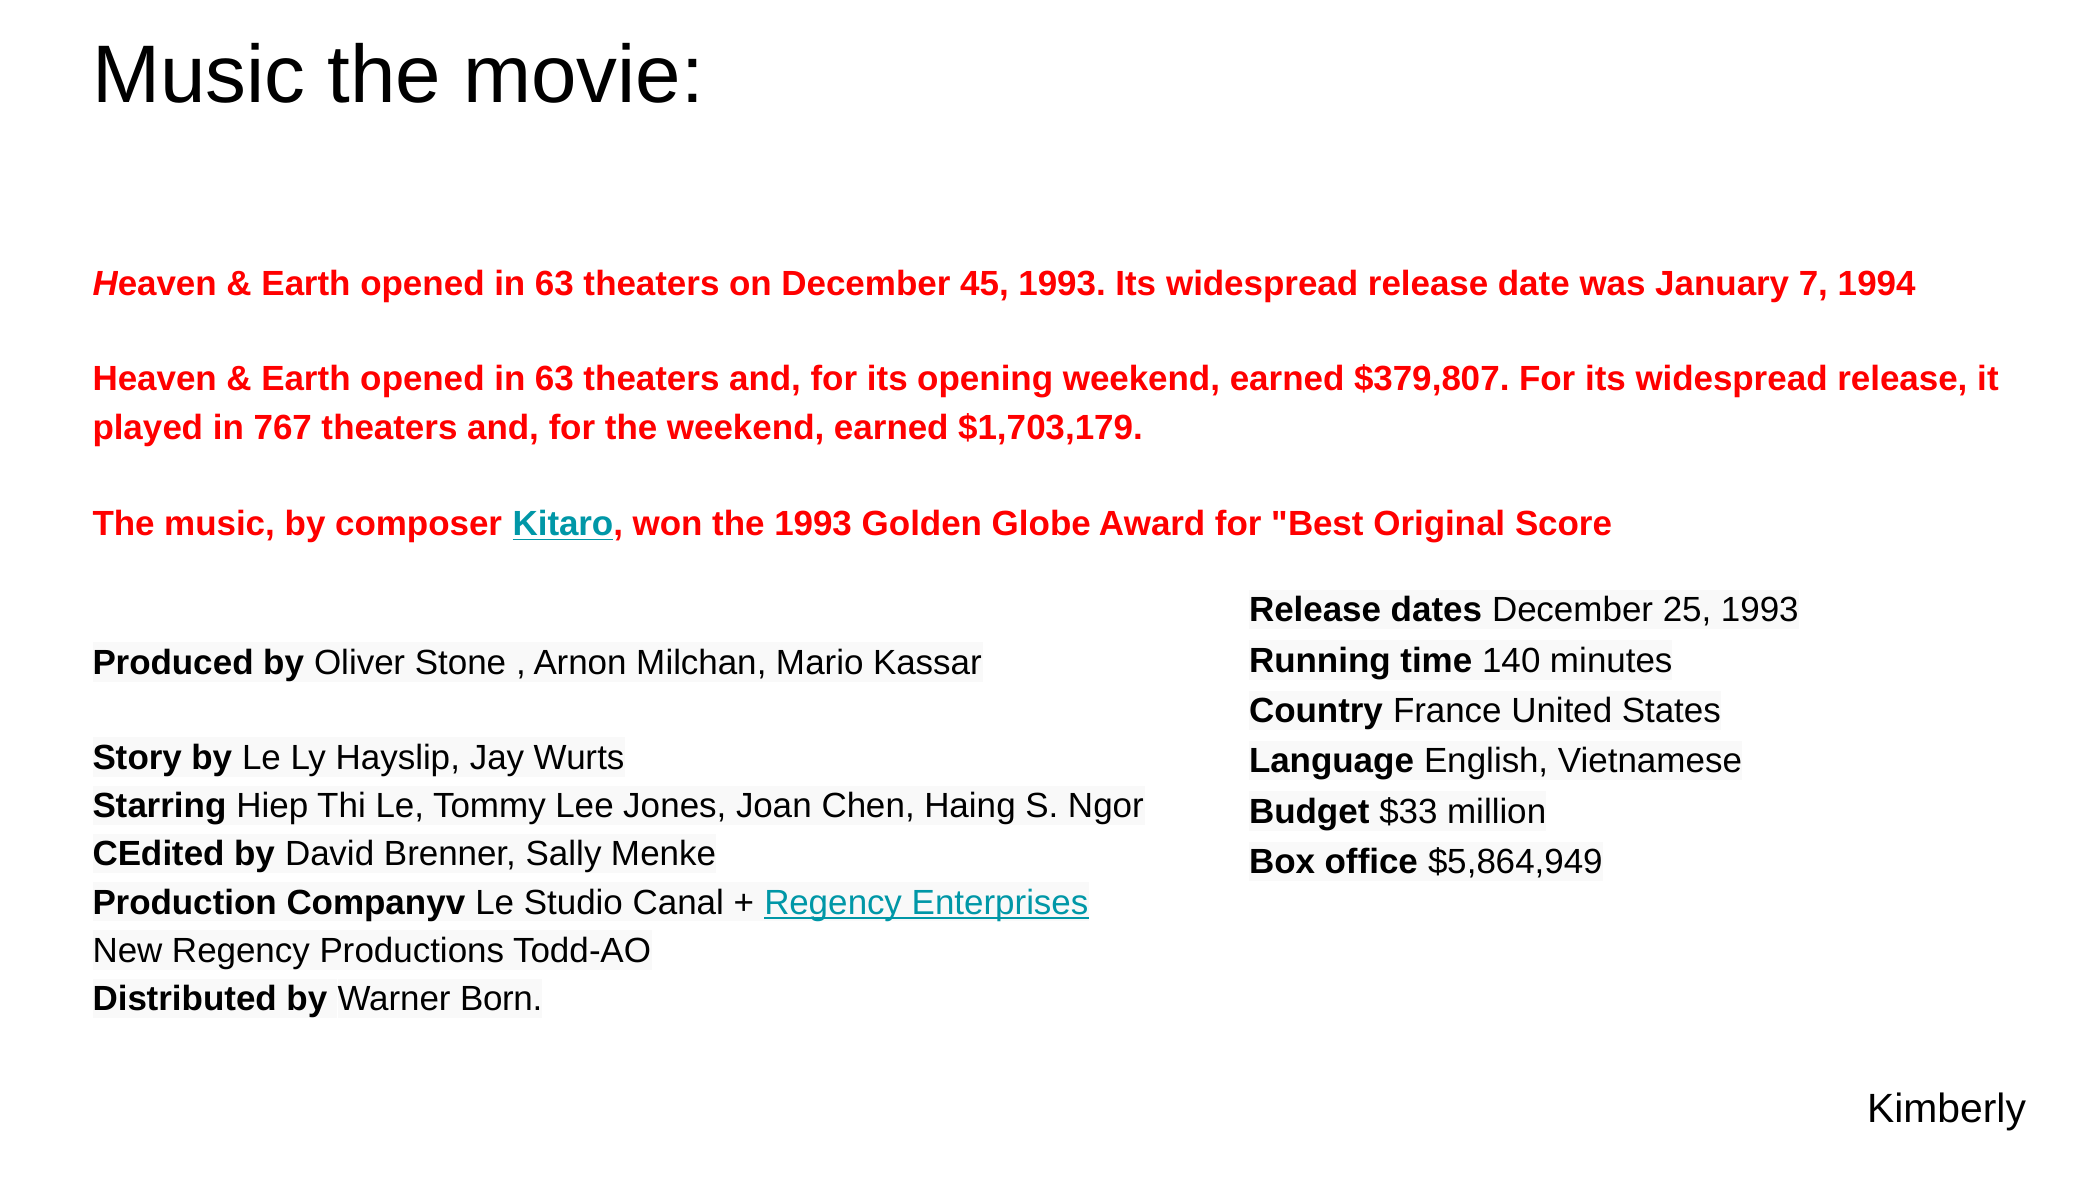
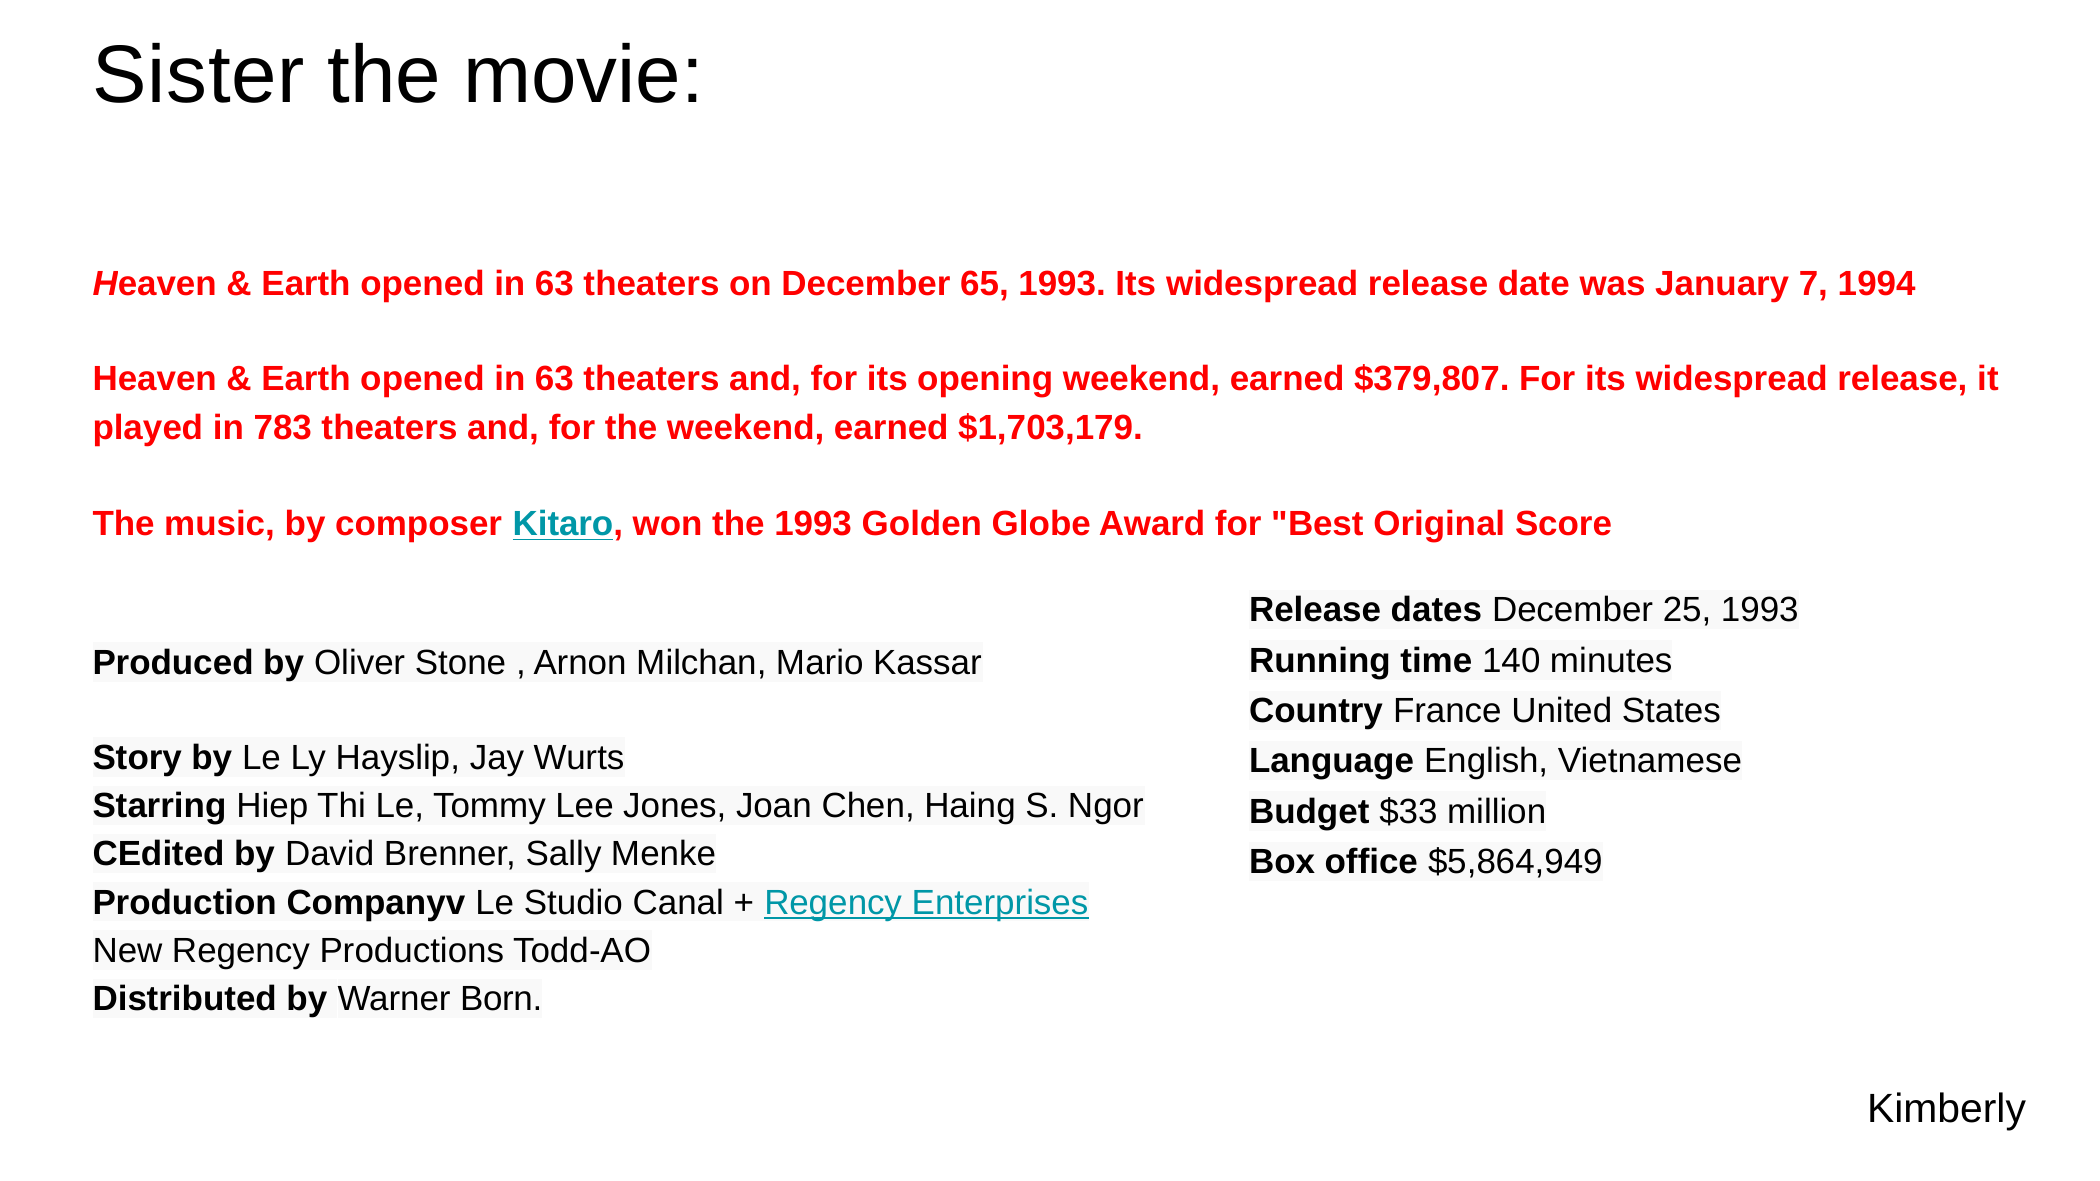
Music at (199, 76): Music -> Sister
45: 45 -> 65
767: 767 -> 783
